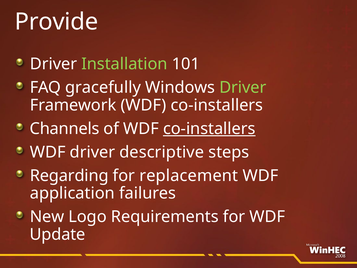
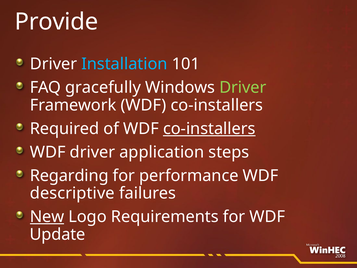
Installation colour: light green -> light blue
Channels: Channels -> Required
descriptive: descriptive -> application
replacement: replacement -> performance
application: application -> descriptive
New underline: none -> present
